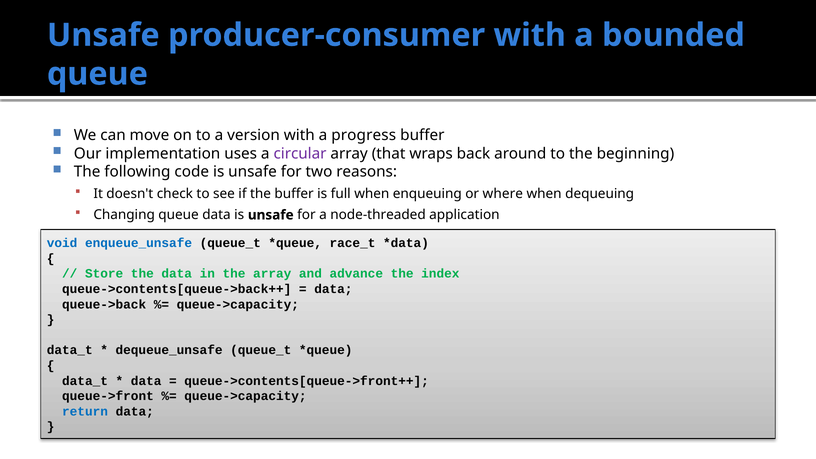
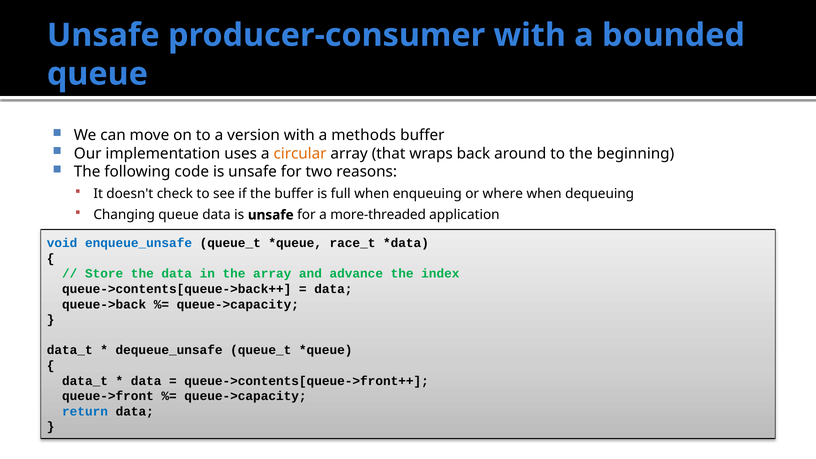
progress: progress -> methods
circular colour: purple -> orange
node-threaded: node-threaded -> more-threaded
